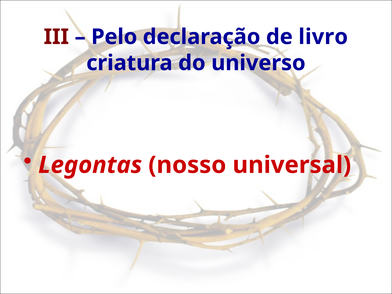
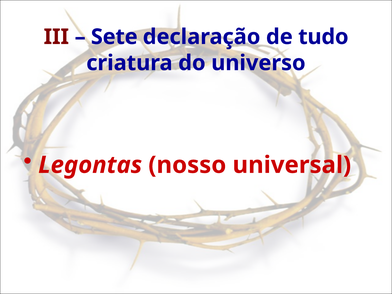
Pelo: Pelo -> Sete
livro: livro -> tudo
